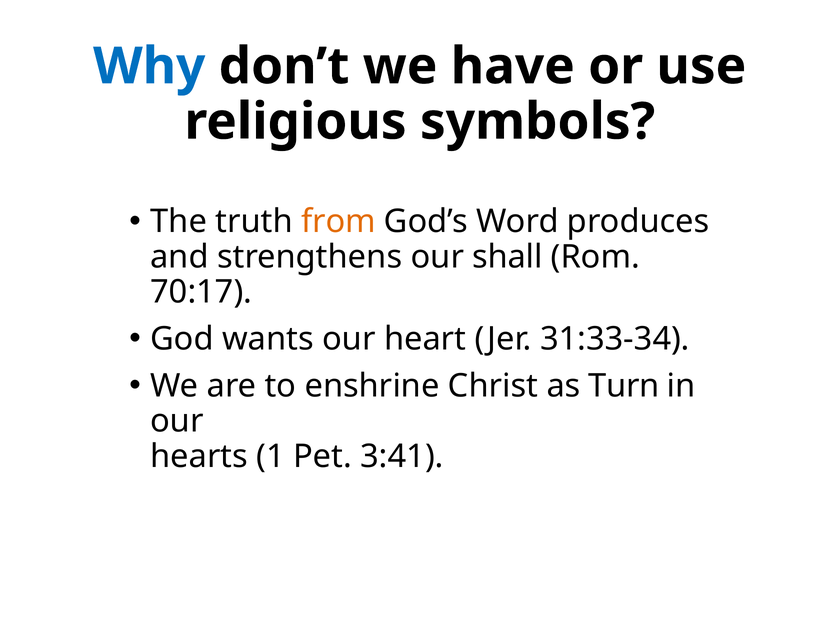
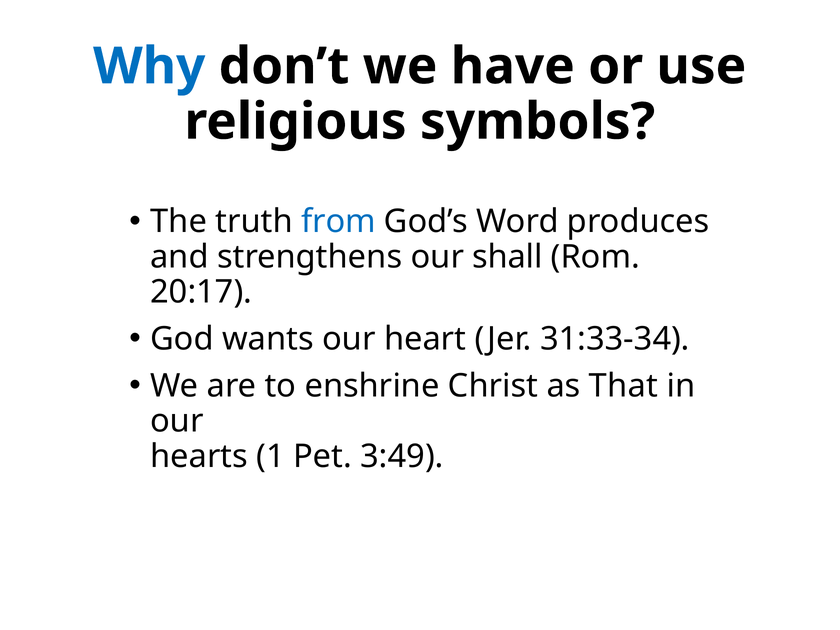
from colour: orange -> blue
70:17: 70:17 -> 20:17
Turn: Turn -> That
3:41: 3:41 -> 3:49
